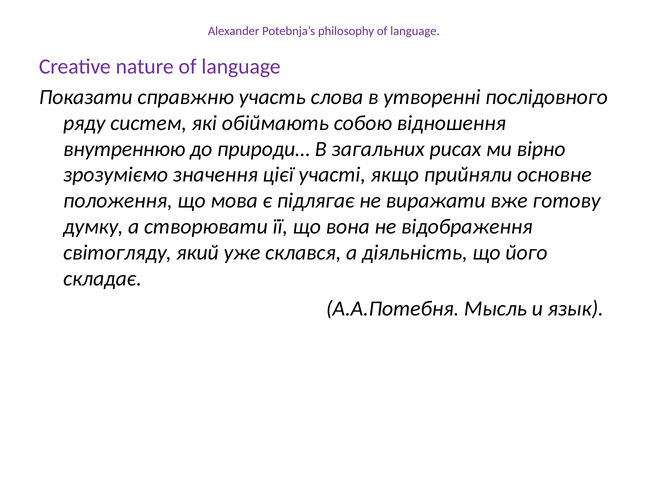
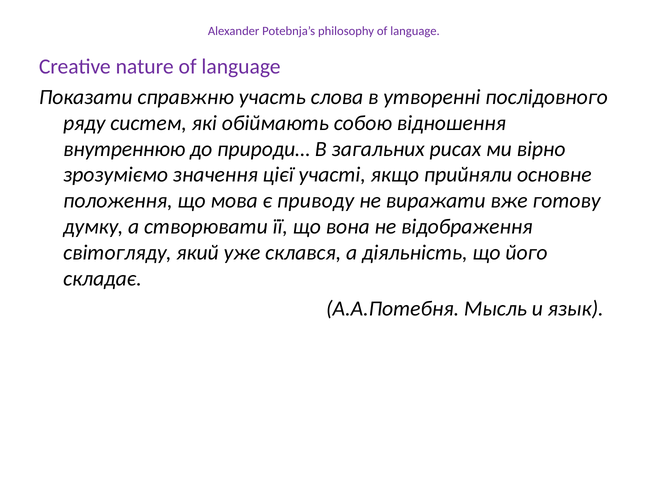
підлягає: підлягає -> приводу
